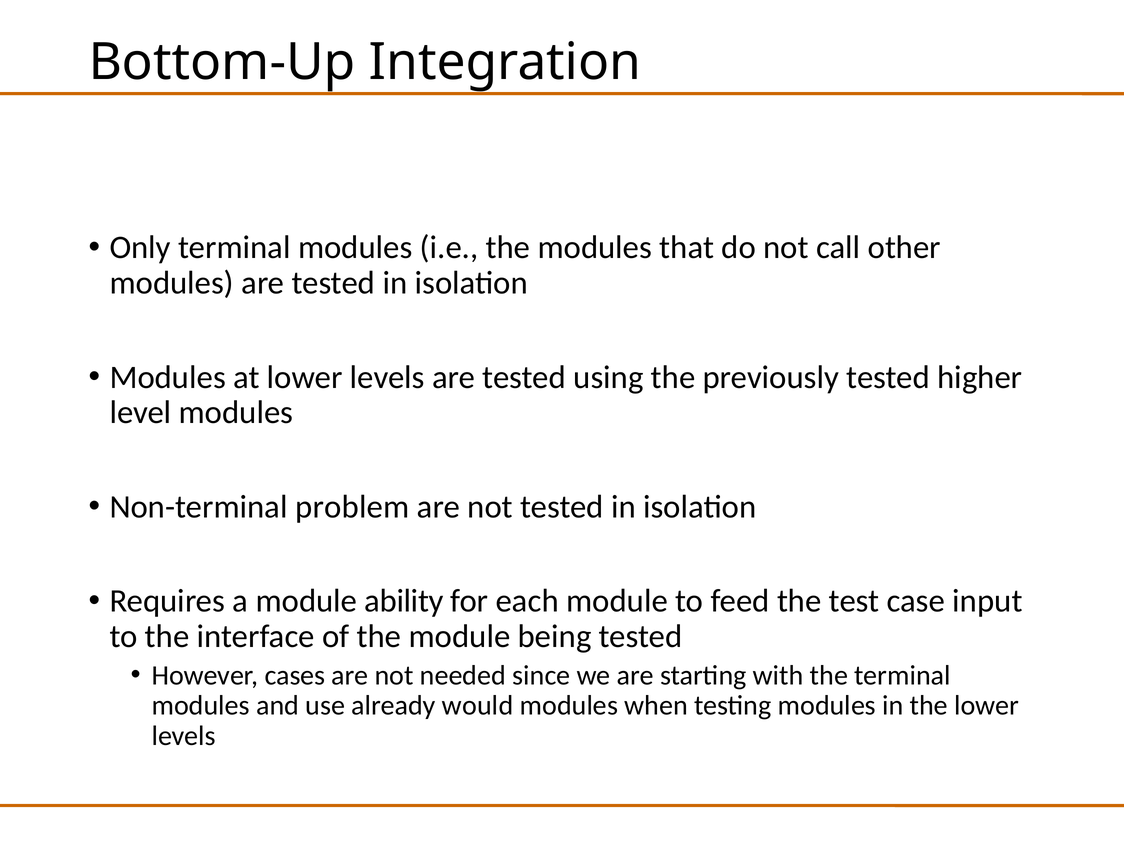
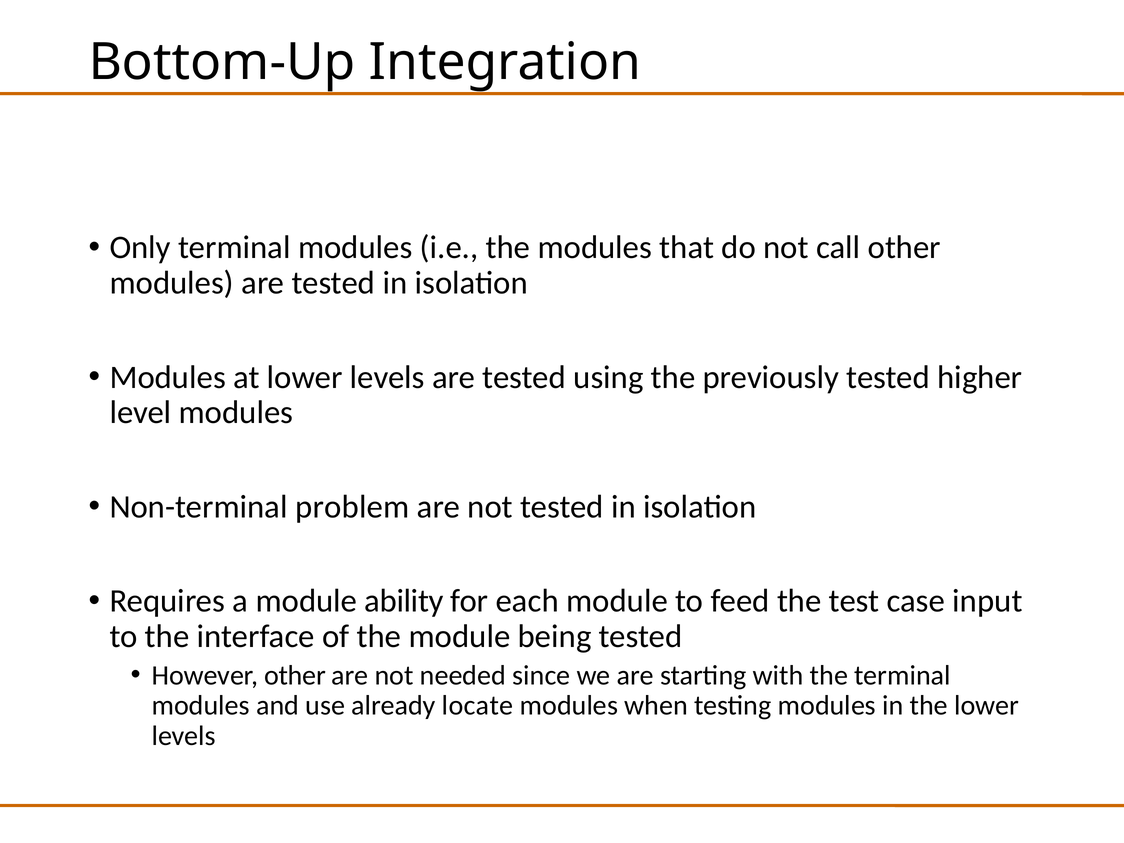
However cases: cases -> other
would: would -> locate
